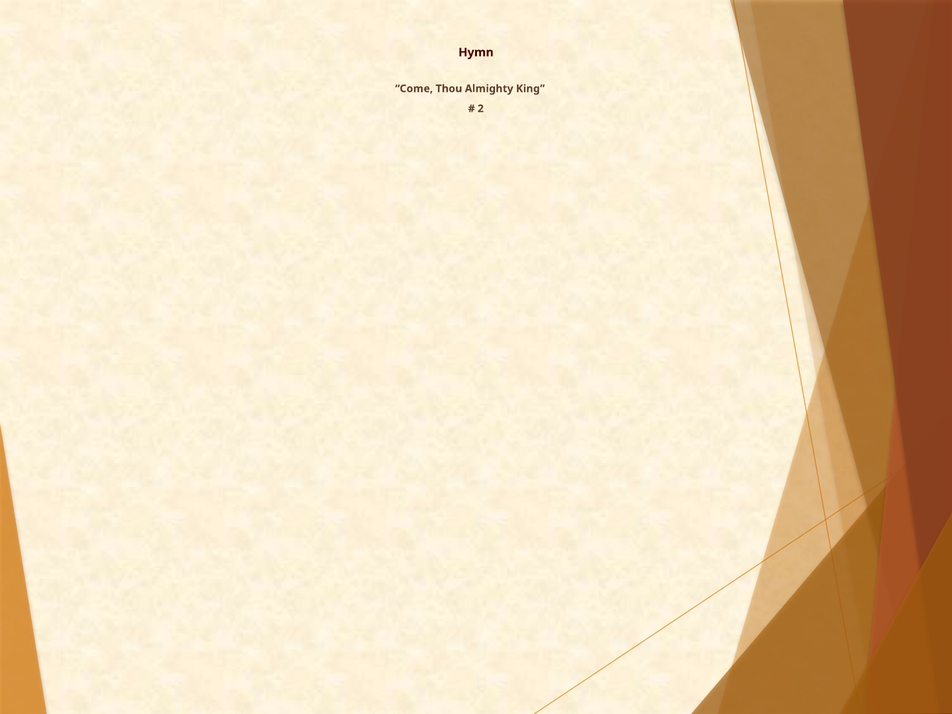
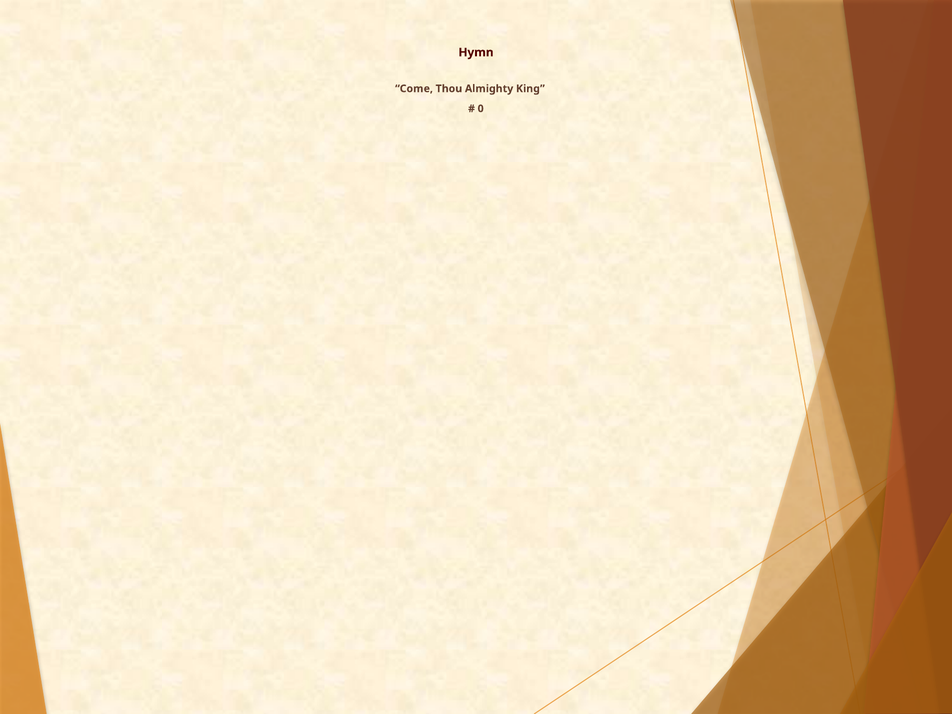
2: 2 -> 0
